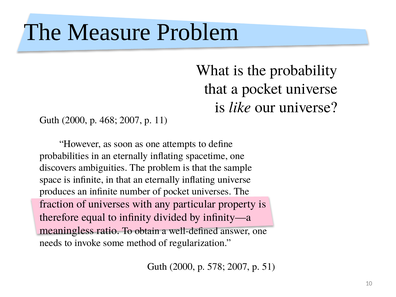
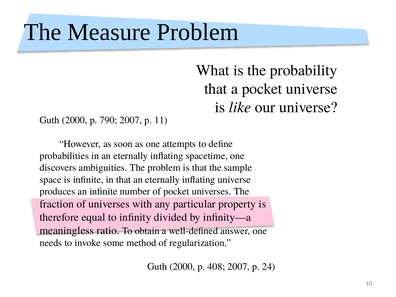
468: 468 -> 790
578: 578 -> 408
51: 51 -> 24
